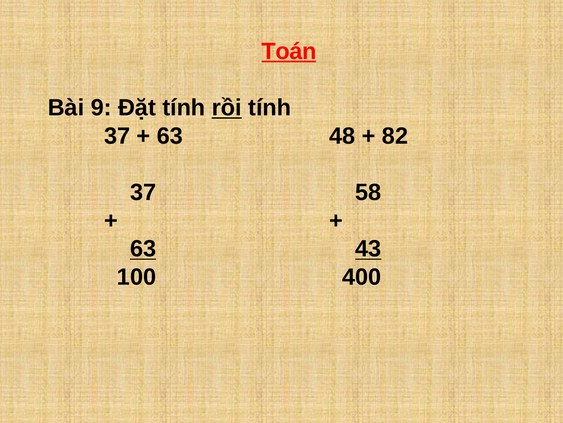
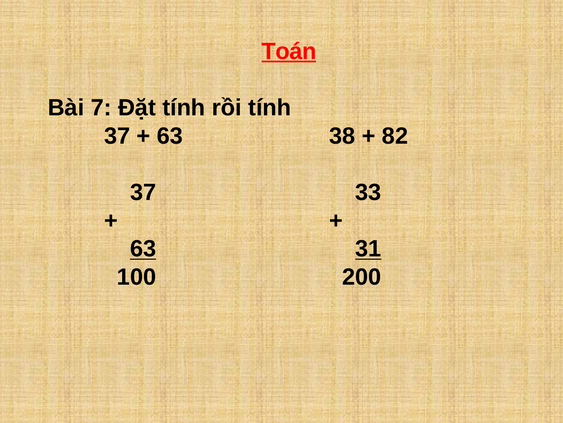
9: 9 -> 7
rồi underline: present -> none
48: 48 -> 38
58: 58 -> 33
43: 43 -> 31
400: 400 -> 200
